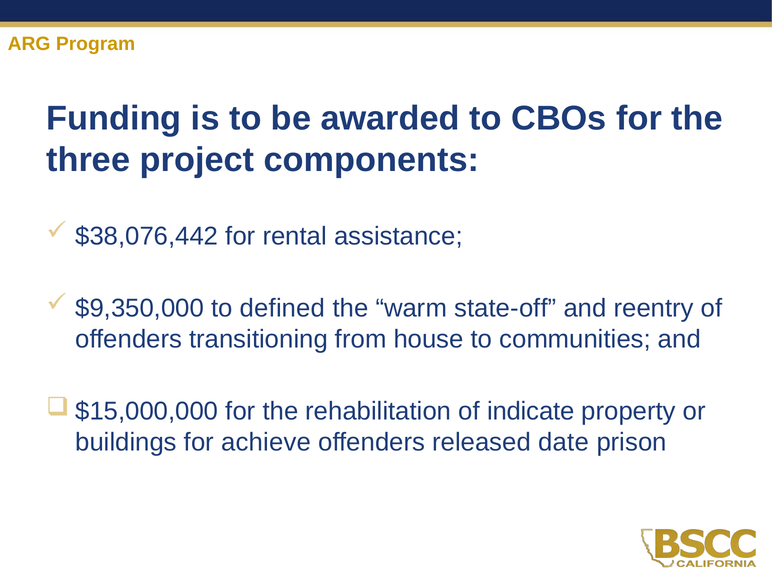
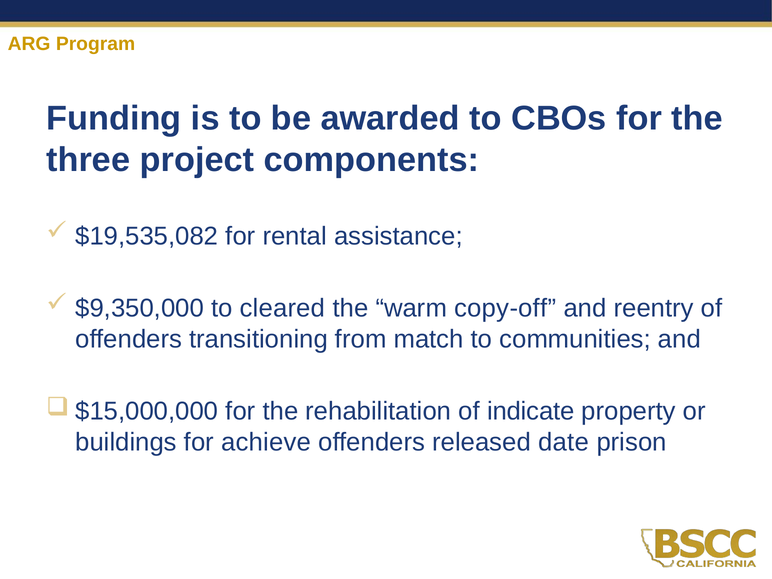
$38,076,442: $38,076,442 -> $19,535,082
defined: defined -> cleared
state-off: state-off -> copy-off
house: house -> match
